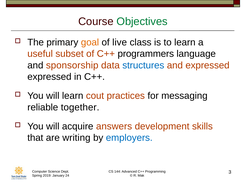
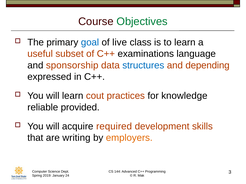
goal colour: orange -> blue
programmers: programmers -> examinations
and expressed: expressed -> depending
messaging: messaging -> knowledge
together: together -> provided
answers: answers -> required
employers colour: blue -> orange
